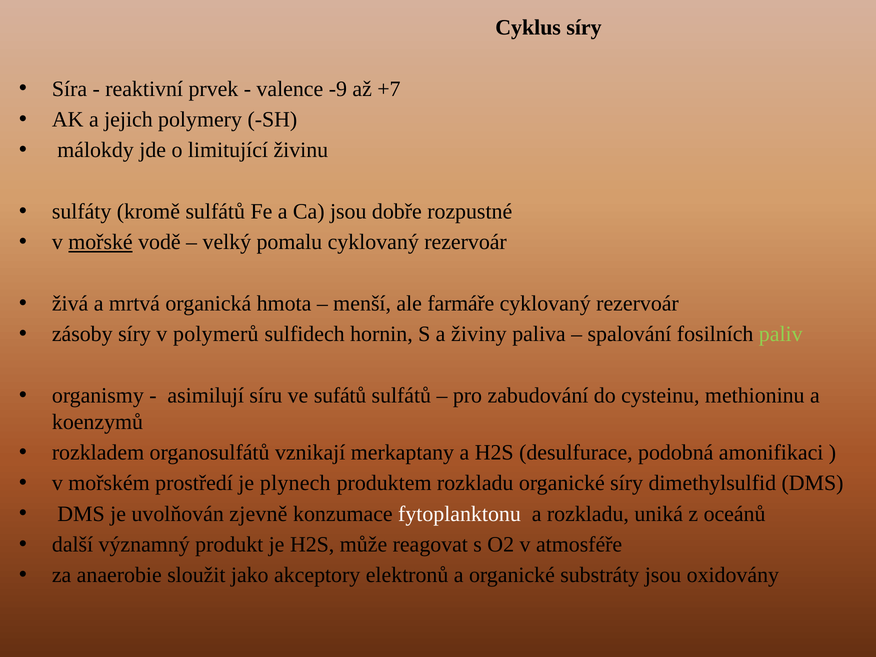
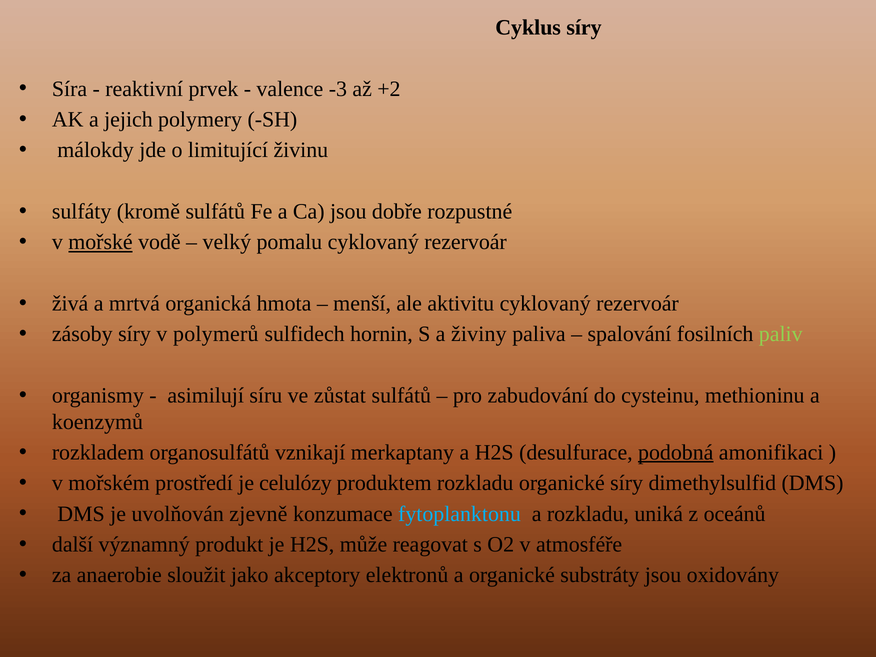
-9: -9 -> -3
+7: +7 -> +2
farmáře: farmáře -> aktivitu
sufátů: sufátů -> zůstat
podobná underline: none -> present
plynech: plynech -> celulózy
fytoplanktonu colour: white -> light blue
